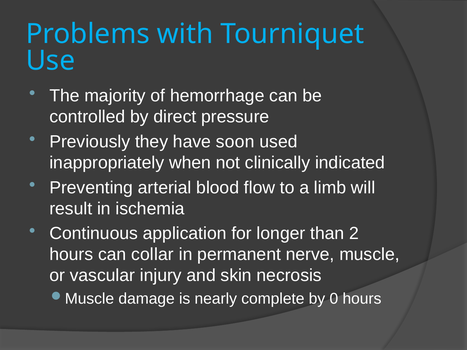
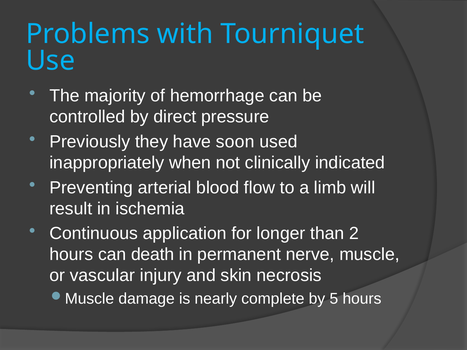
collar: collar -> death
0: 0 -> 5
